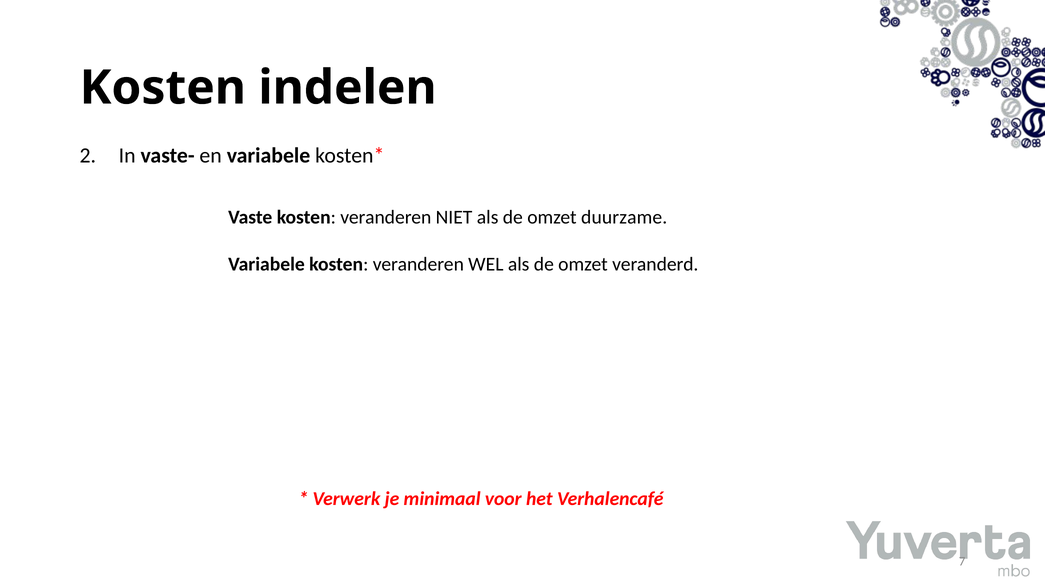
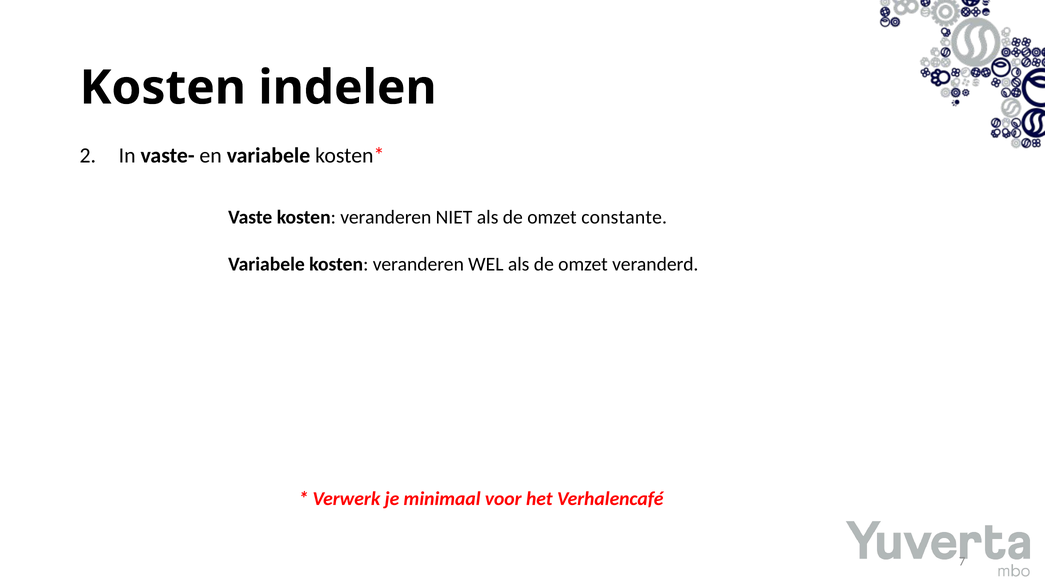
duurzame: duurzame -> constante
